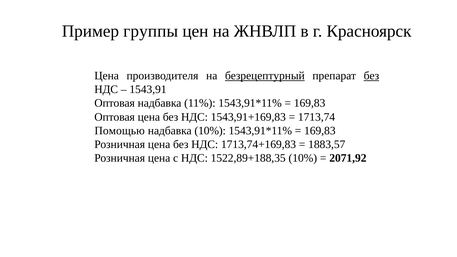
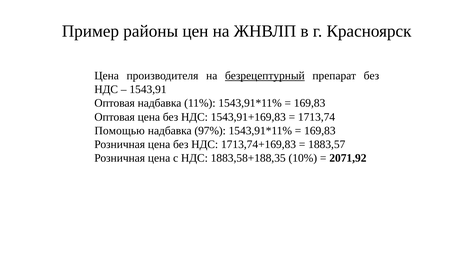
группы: группы -> районы
без at (371, 76) underline: present -> none
надбавка 10%: 10% -> 97%
1522,89+188,35: 1522,89+188,35 -> 1883,58+188,35
